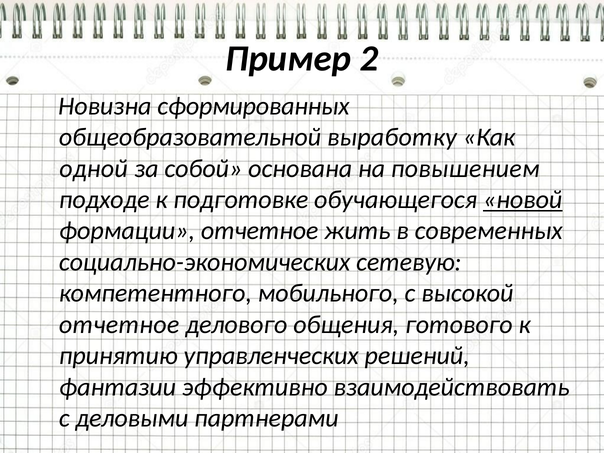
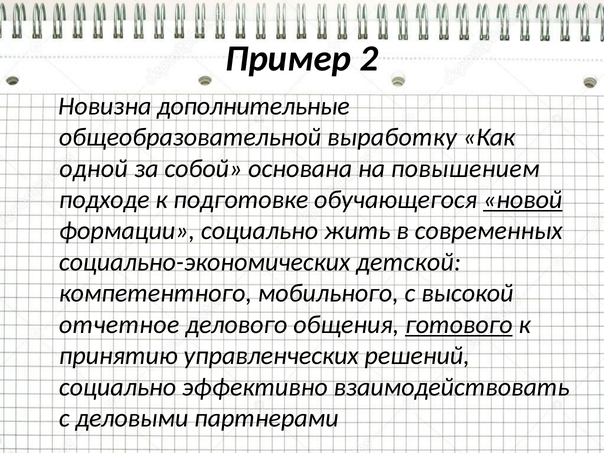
сформированных: сформированных -> дополнительные
формации отчетное: отчетное -> социально
сетевую: сетевую -> детской
готового underline: none -> present
фантазии at (117, 387): фантазии -> социально
